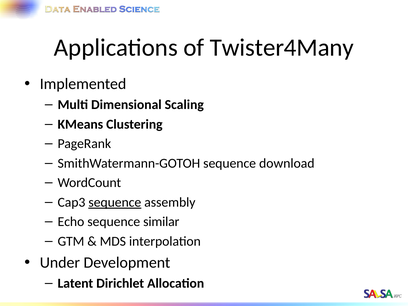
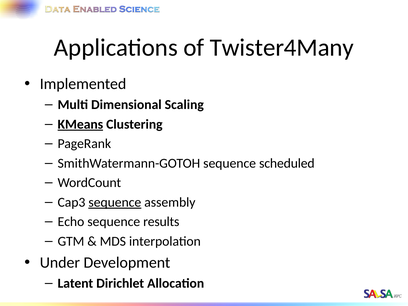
KMeans underline: none -> present
download: download -> scheduled
similar: similar -> results
